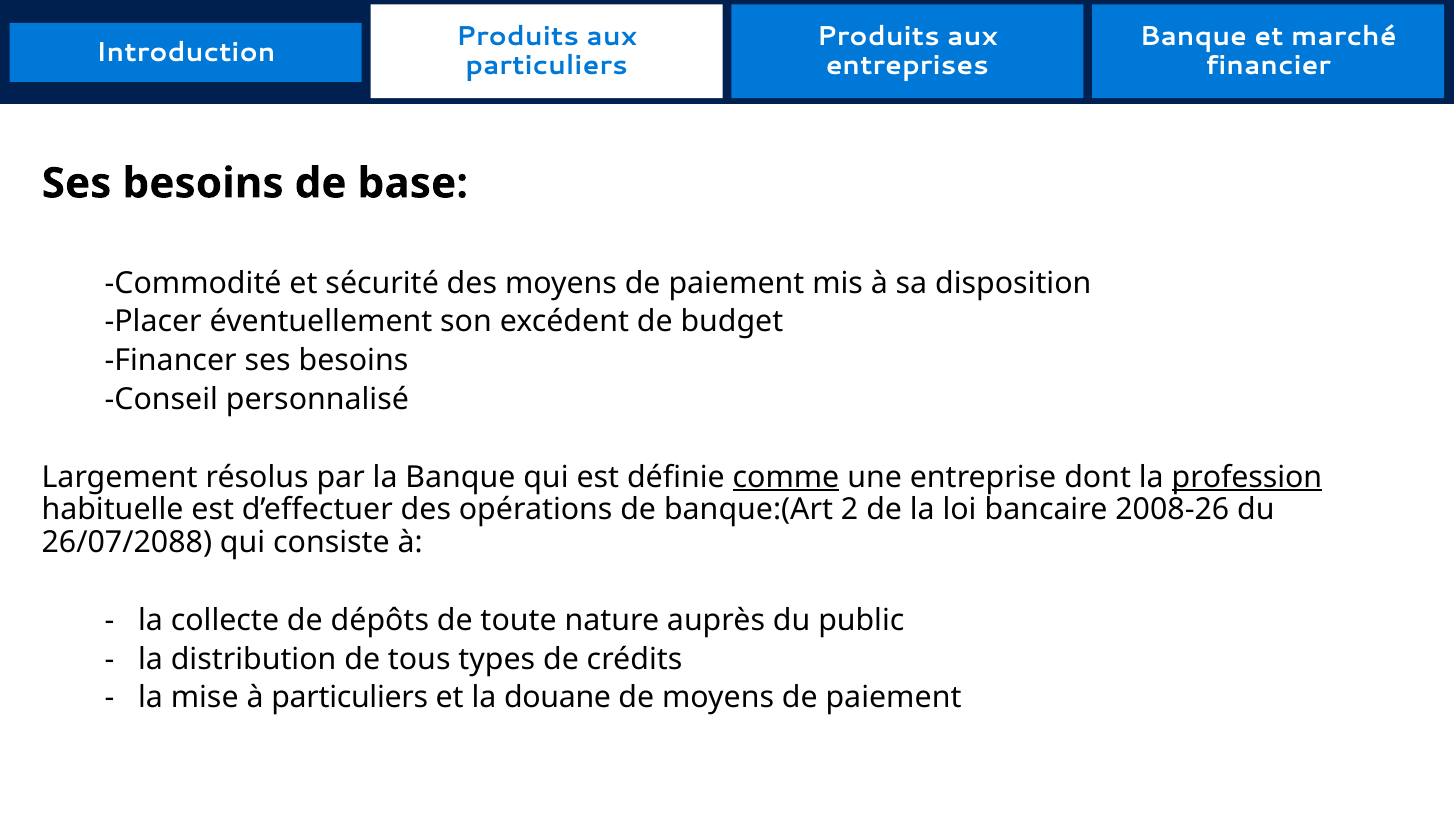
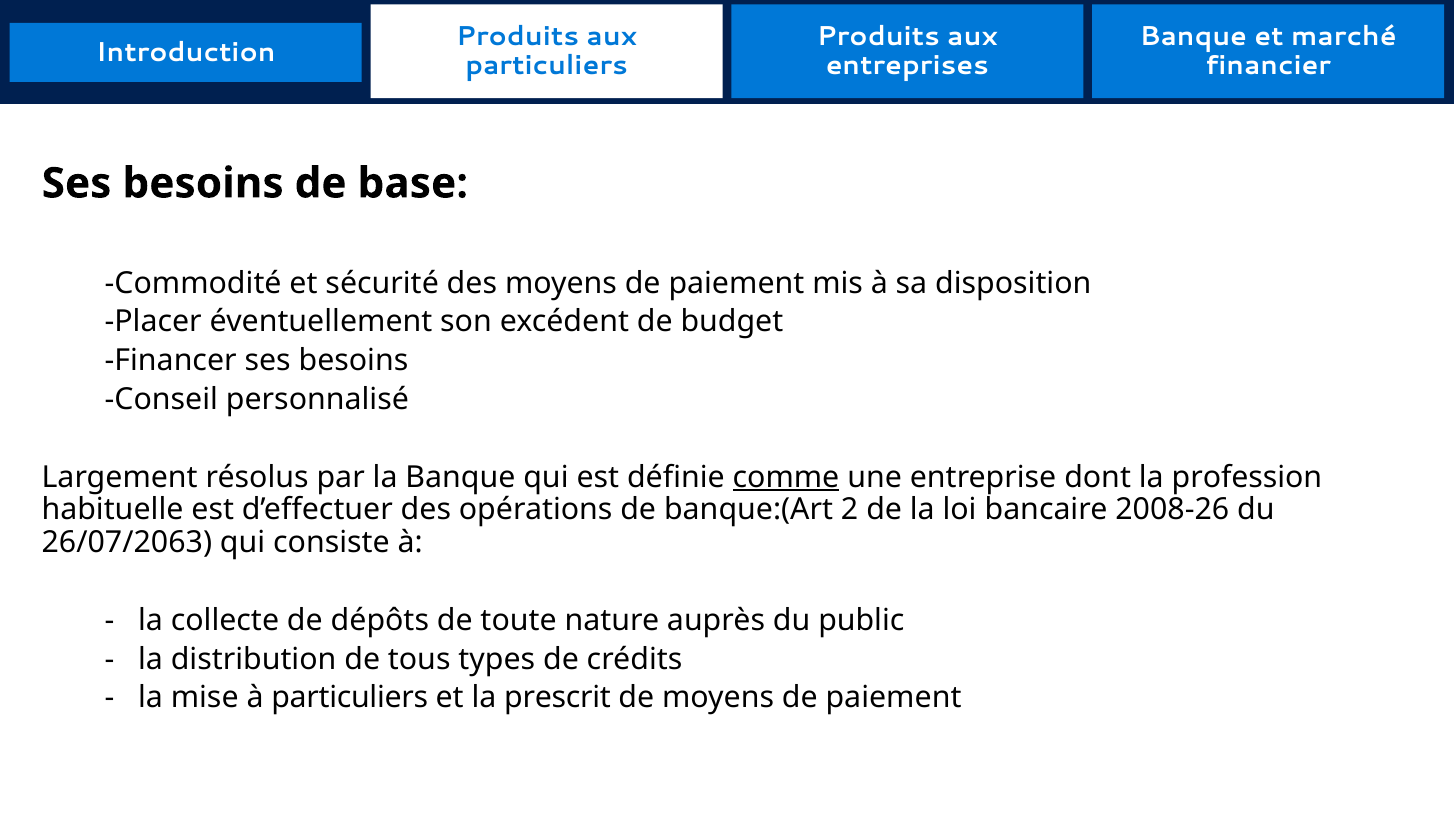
profession underline: present -> none
26/07/2088: 26/07/2088 -> 26/07/2063
douane: douane -> prescrit
